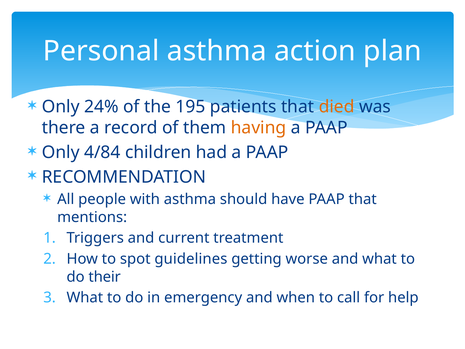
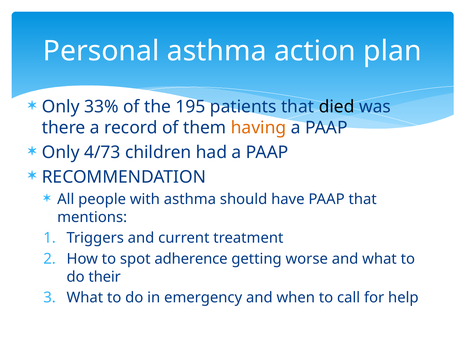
24%: 24% -> 33%
died colour: orange -> black
4/84: 4/84 -> 4/73
guidelines: guidelines -> adherence
